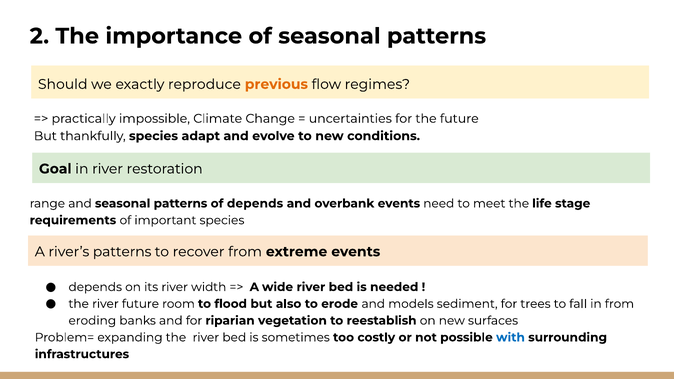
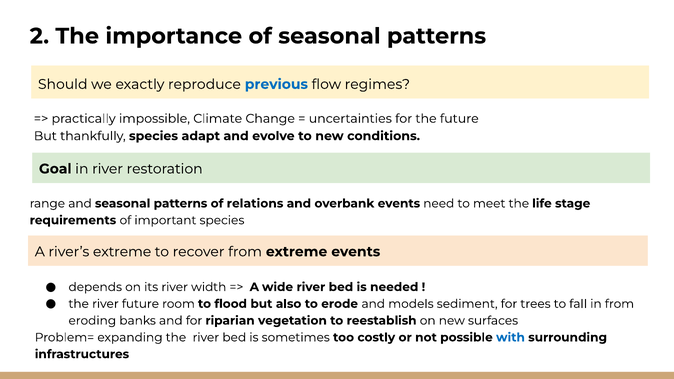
previous colour: orange -> blue
of depends: depends -> relations
river’s patterns: patterns -> extreme
